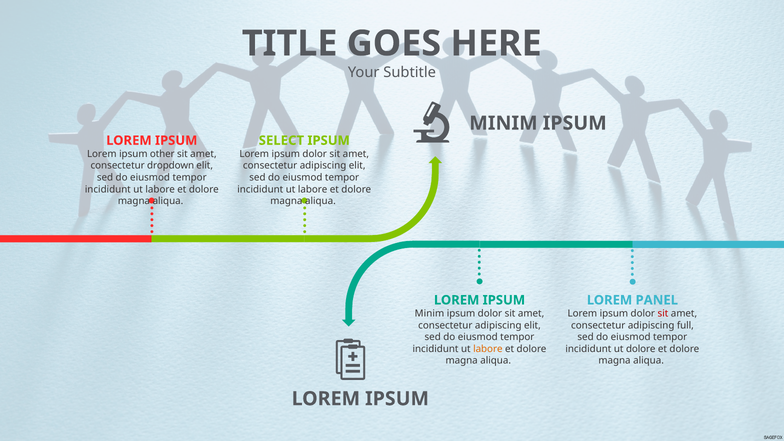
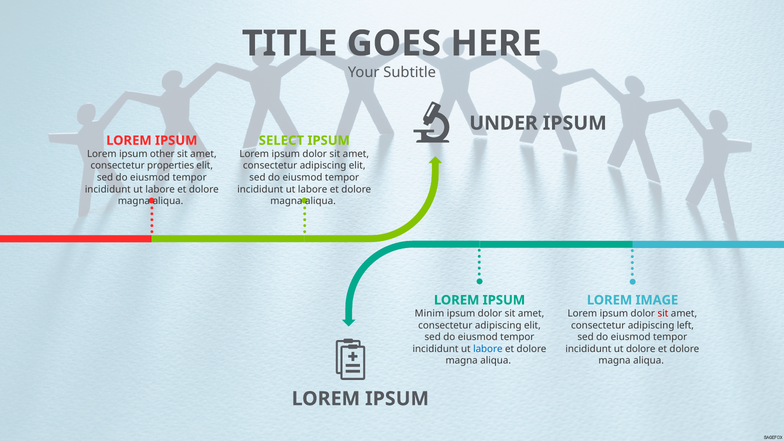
MINIM at (503, 123): MINIM -> UNDER
dropdown: dropdown -> properties
PANEL: PANEL -> IMAGE
full: full -> left
labore at (488, 349) colour: orange -> blue
